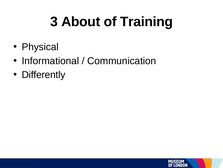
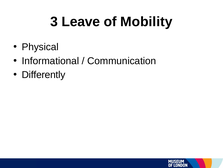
About: About -> Leave
Training: Training -> Mobility
